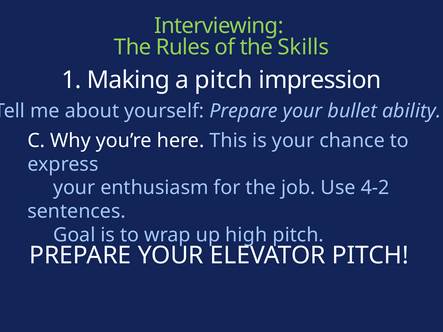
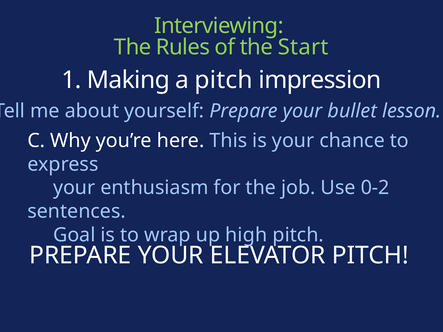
Skills: Skills -> Start
ability: ability -> lesson
4-2: 4-2 -> 0-2
